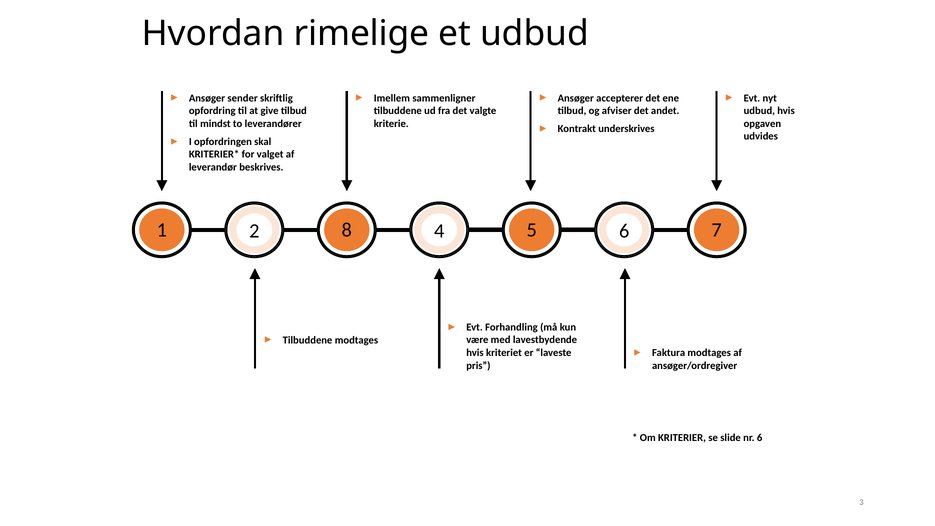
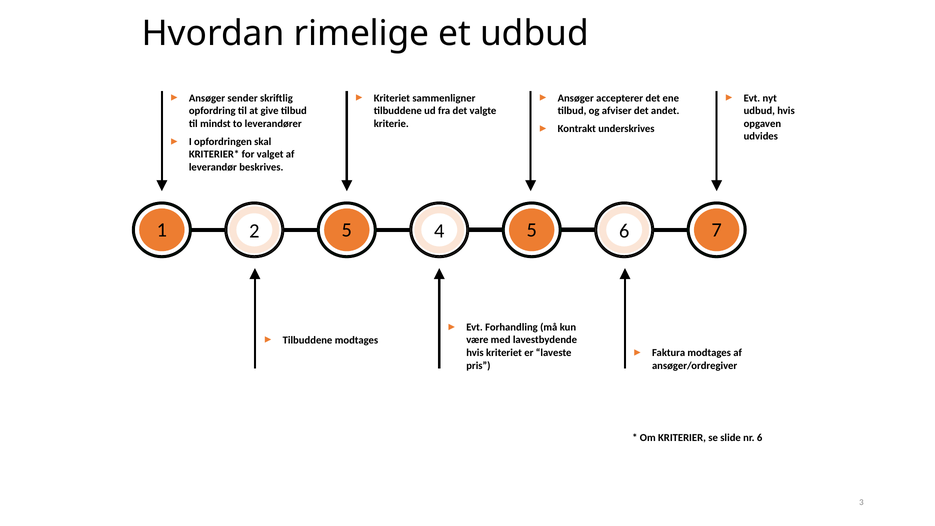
Imellem at (392, 98): Imellem -> Kriteriet
1 8: 8 -> 5
